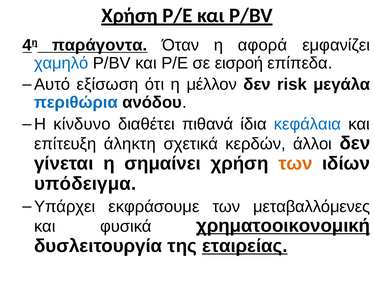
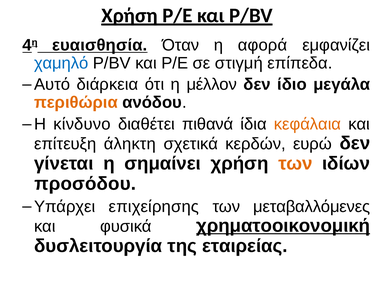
παράγοντα: παράγοντα -> ευαισθησία
εισροή: εισροή -> στιγμή
εξίσωση: εξίσωση -> διάρκεια
risk: risk -> ίδιο
περιθώρια colour: blue -> orange
κεφάλαια colour: blue -> orange
άλλοι: άλλοι -> ευρώ
υπόδειγμα: υπόδειγμα -> προσόδου
εκφράσουμε: εκφράσουμε -> επιχείρησης
εταιρείας underline: present -> none
